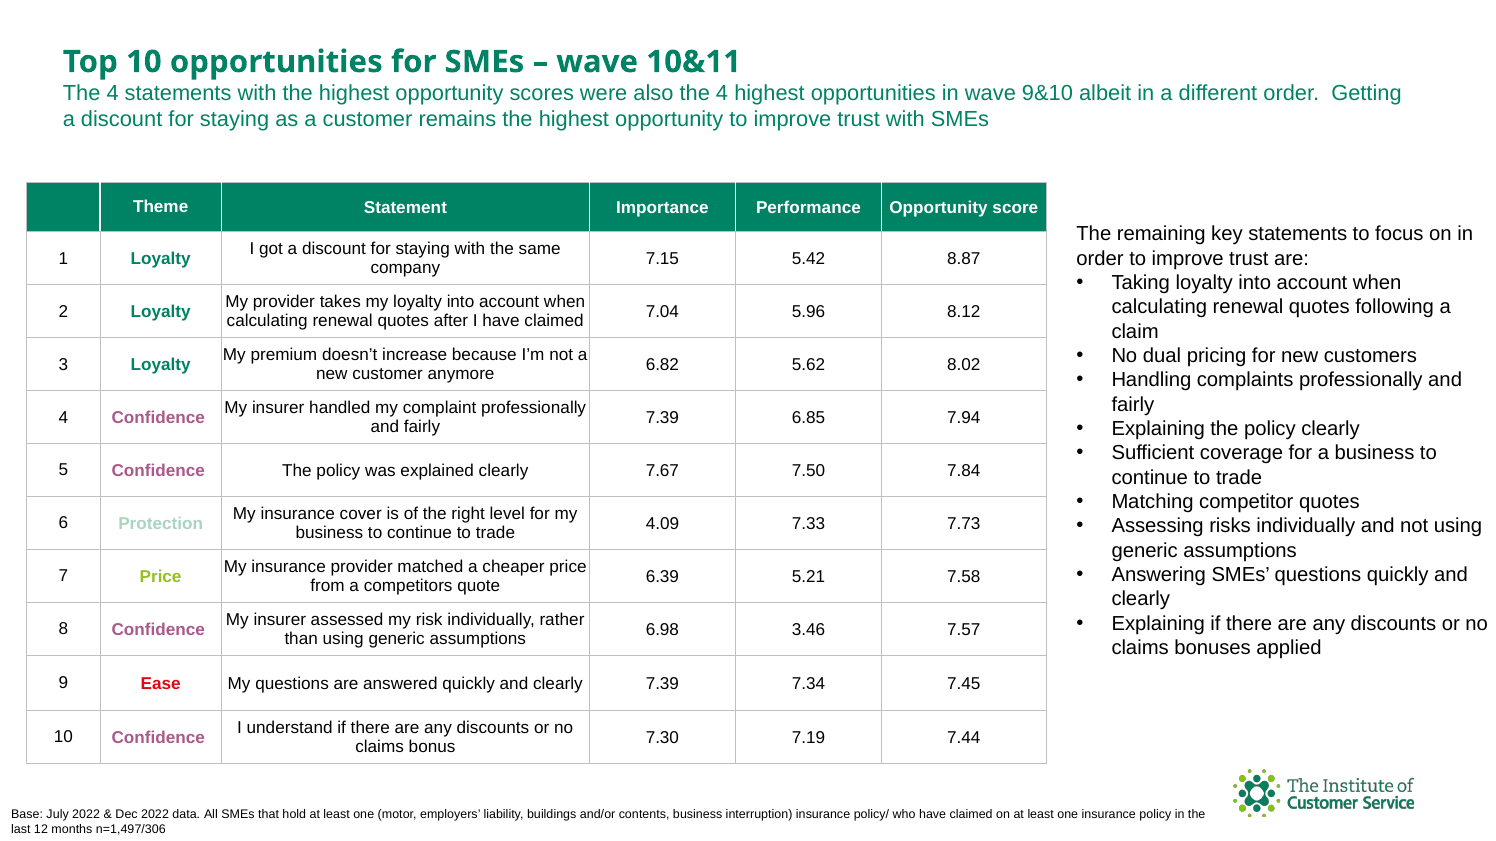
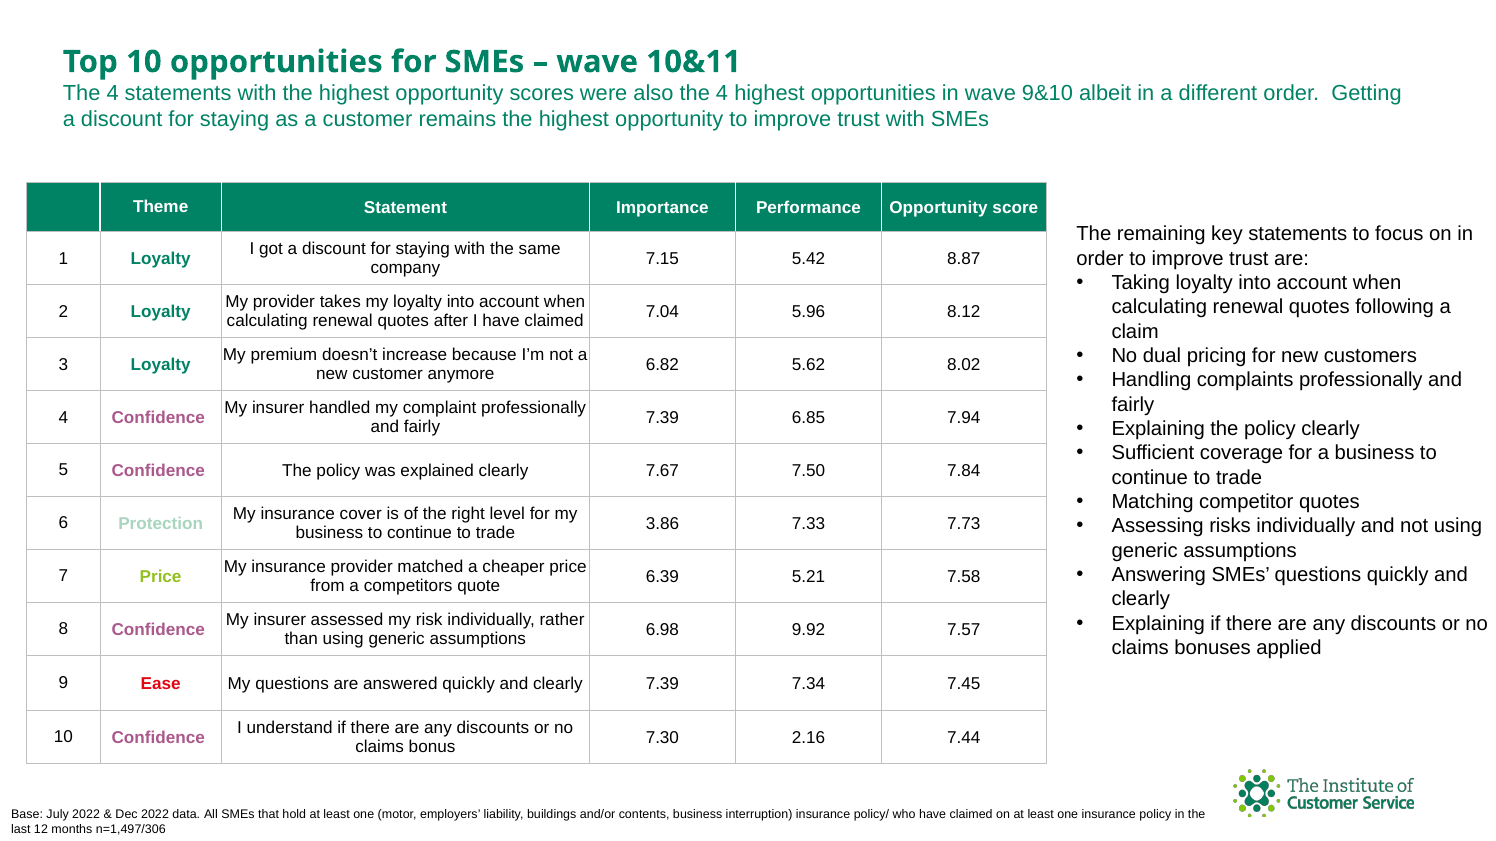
4.09: 4.09 -> 3.86
3.46: 3.46 -> 9.92
7.19: 7.19 -> 2.16
